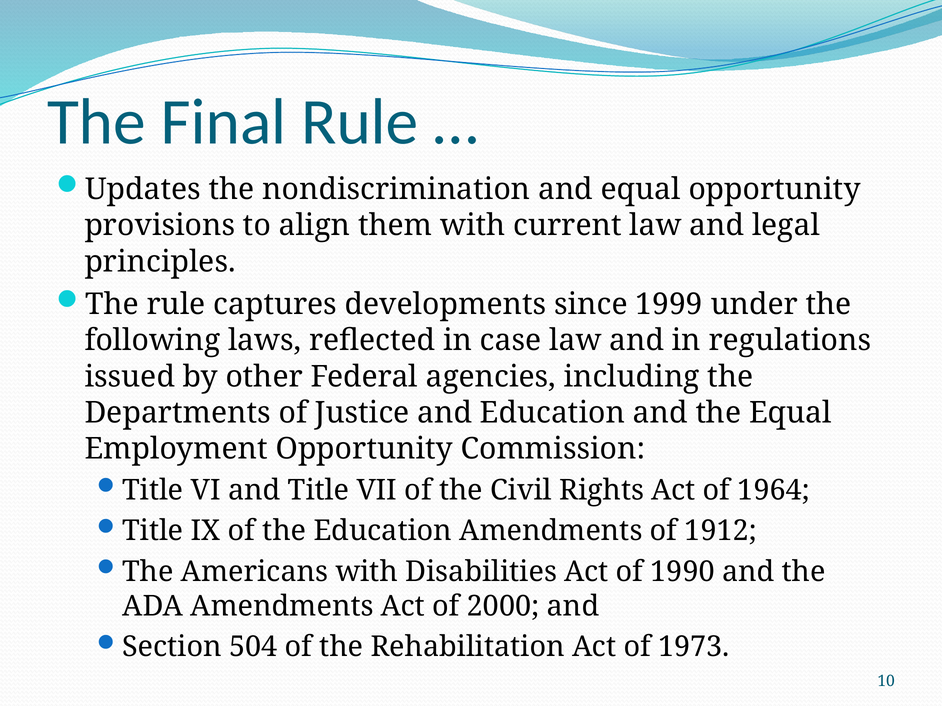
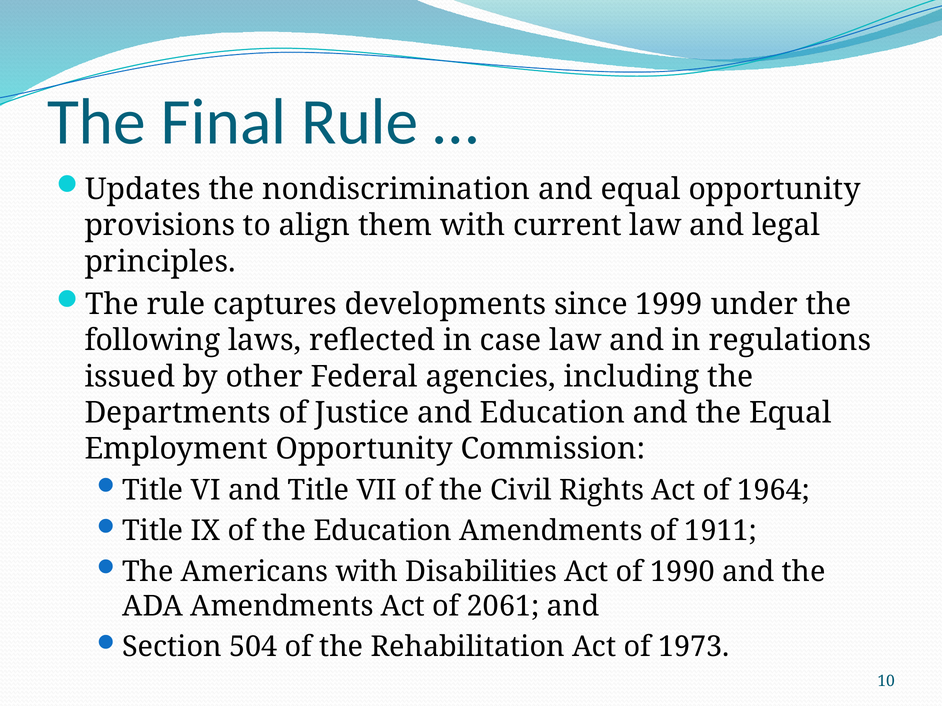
1912: 1912 -> 1911
2000: 2000 -> 2061
